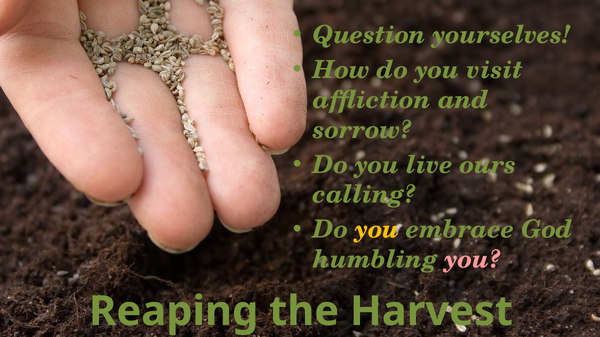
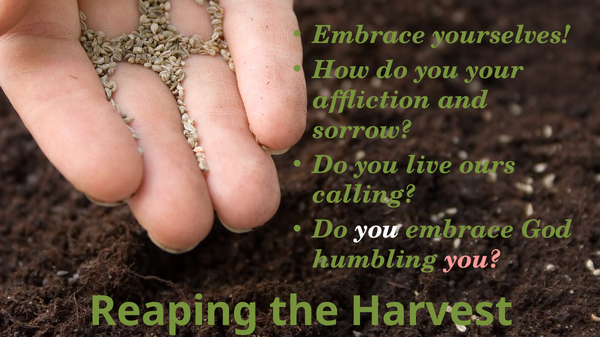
Question at (369, 35): Question -> Embrace
visit: visit -> your
you at (377, 230) colour: yellow -> white
